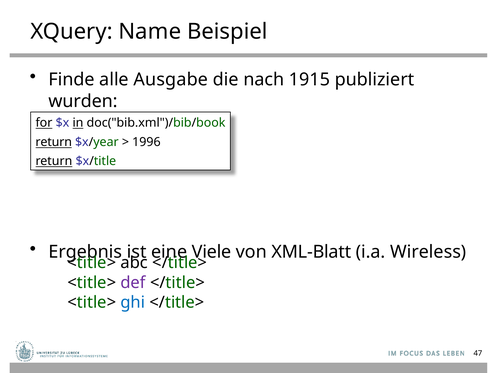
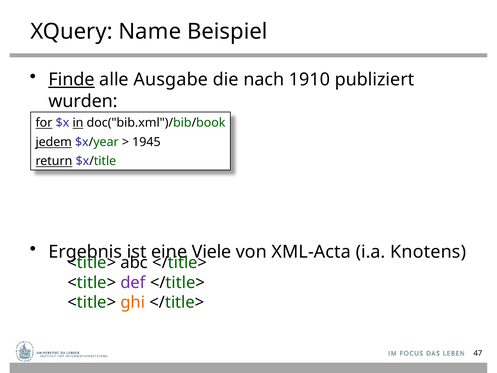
Finde underline: none -> present
1915: 1915 -> 1910
return at (54, 142): return -> jedem
1996: 1996 -> 1945
XML-Blatt: XML-Blatt -> XML-Acta
Wireless: Wireless -> Knotens
ghi colour: blue -> orange
